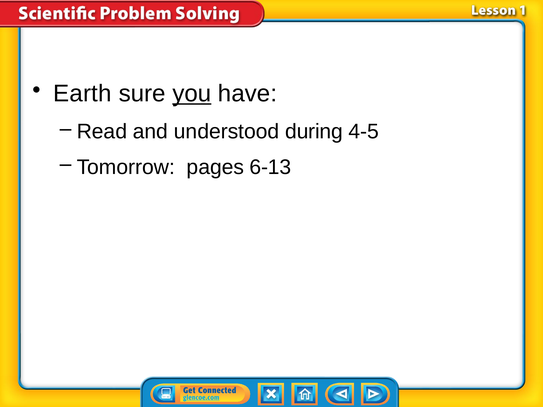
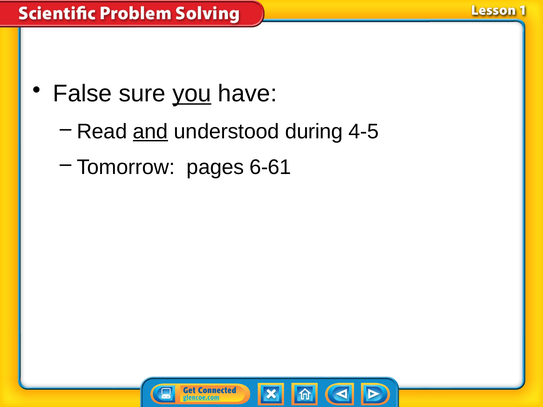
Earth: Earth -> False
and underline: none -> present
6-13: 6-13 -> 6-61
